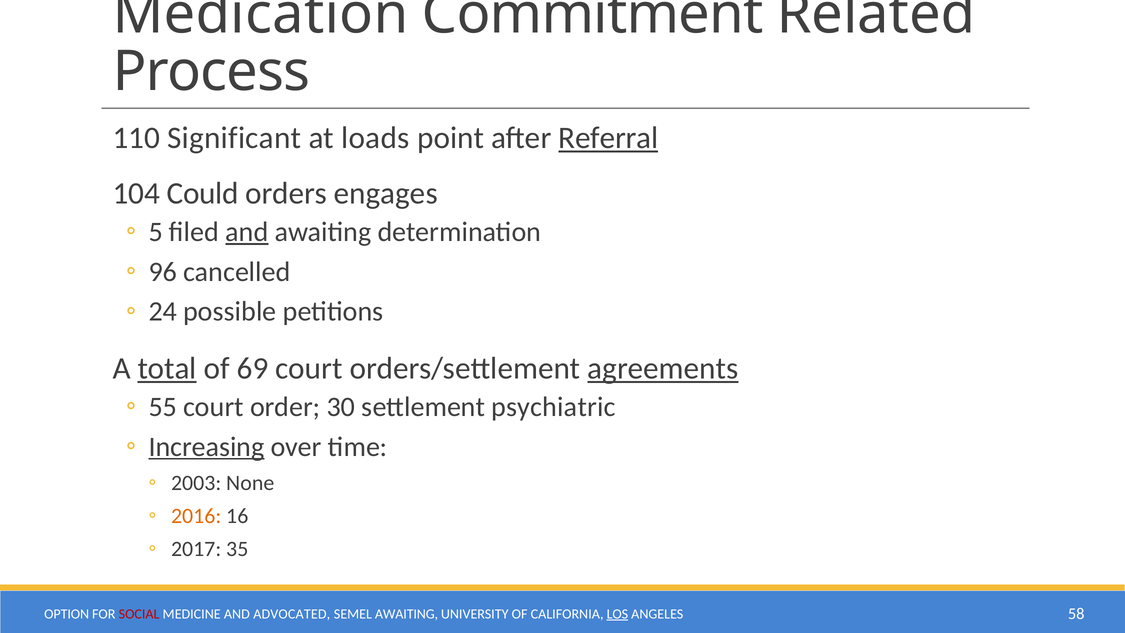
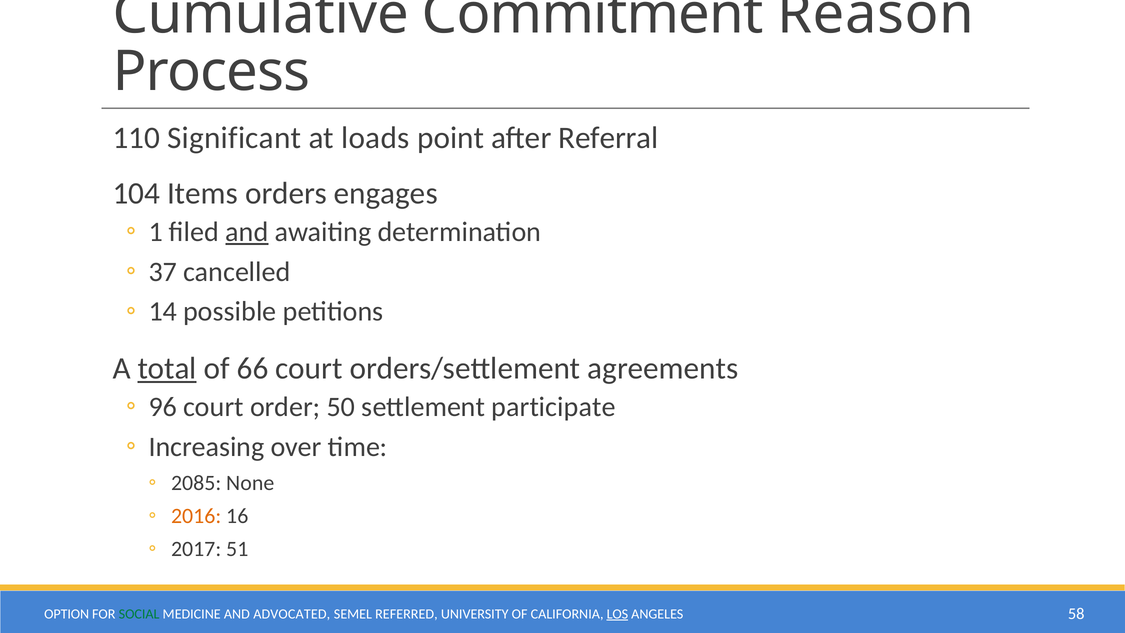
Medication: Medication -> Cumulative
Related: Related -> Reason
Referral underline: present -> none
Could: Could -> Items
5: 5 -> 1
96: 96 -> 37
24: 24 -> 14
69: 69 -> 66
agreements underline: present -> none
55: 55 -> 96
30: 30 -> 50
psychiatric: psychiatric -> participate
Increasing underline: present -> none
2003: 2003 -> 2085
35: 35 -> 51
SOCIAL colour: red -> green
SEMEL AWAITING: AWAITING -> REFERRED
